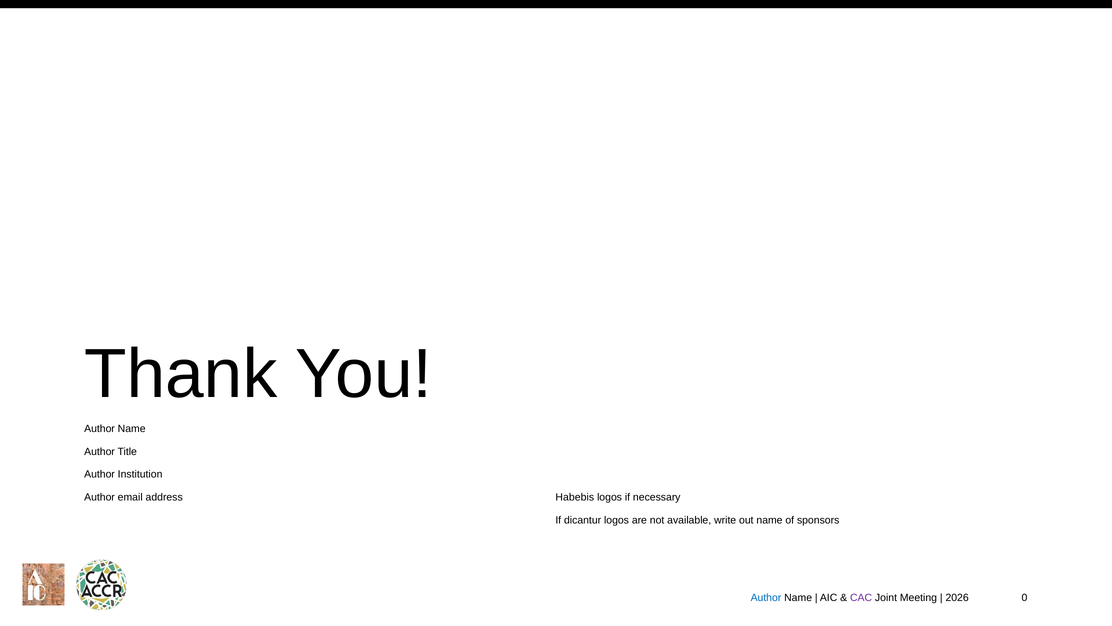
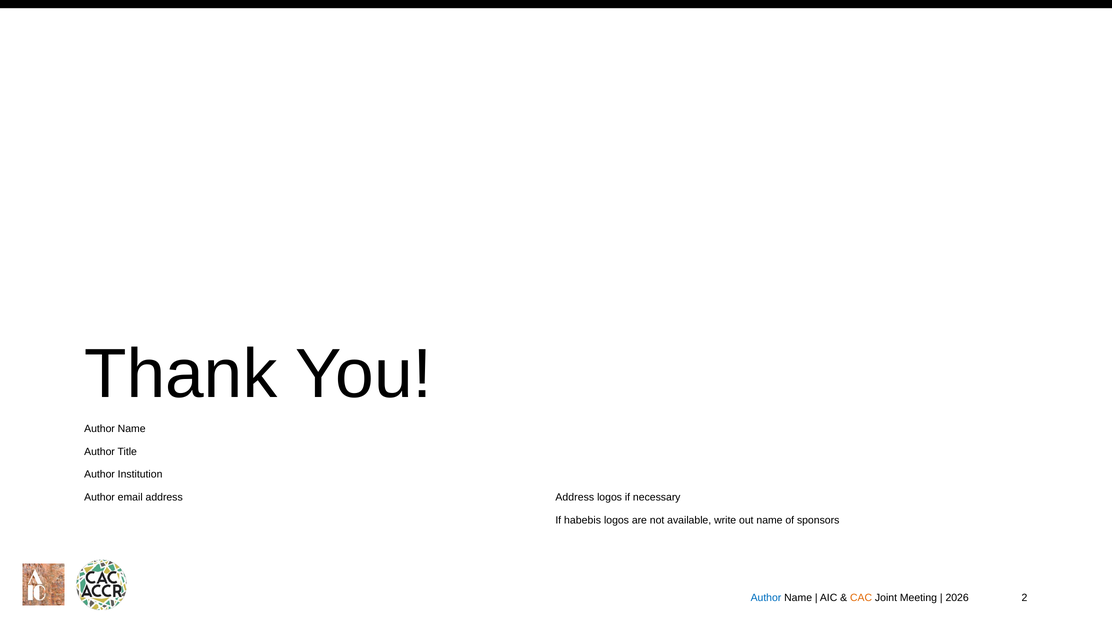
address Habebis: Habebis -> Address
dicantur: dicantur -> habebis
CAC colour: purple -> orange
0: 0 -> 2
